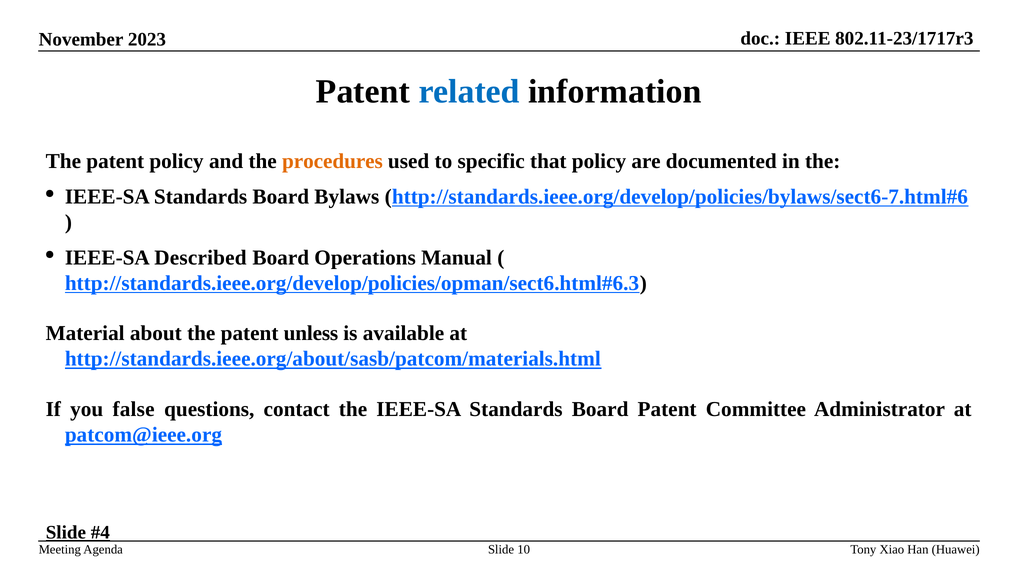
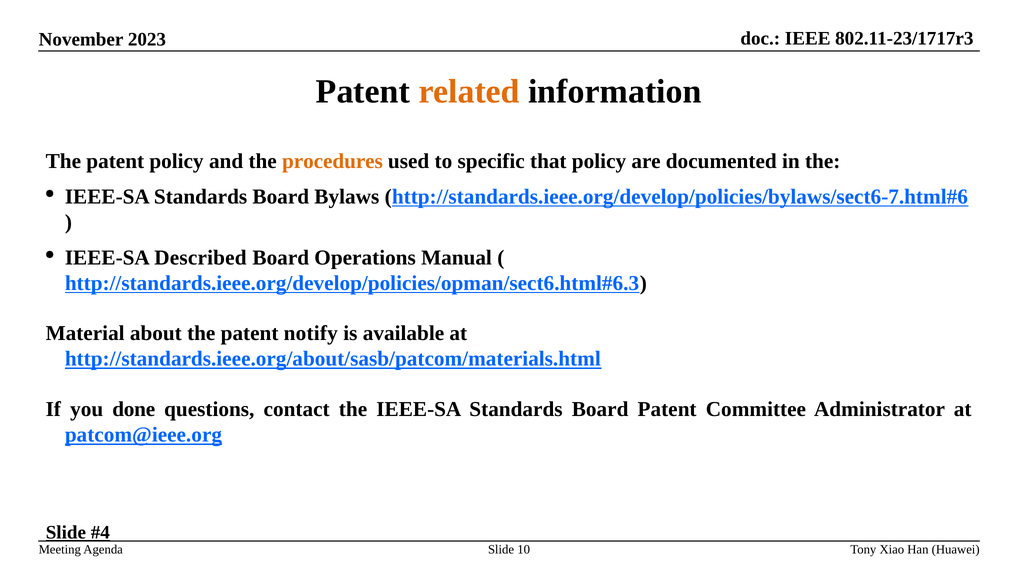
related colour: blue -> orange
unless: unless -> notify
false: false -> done
